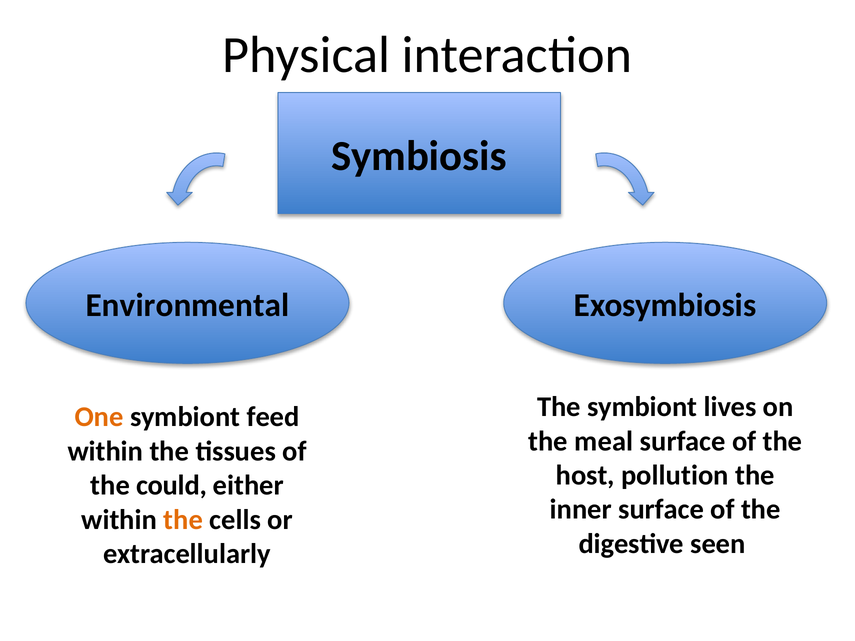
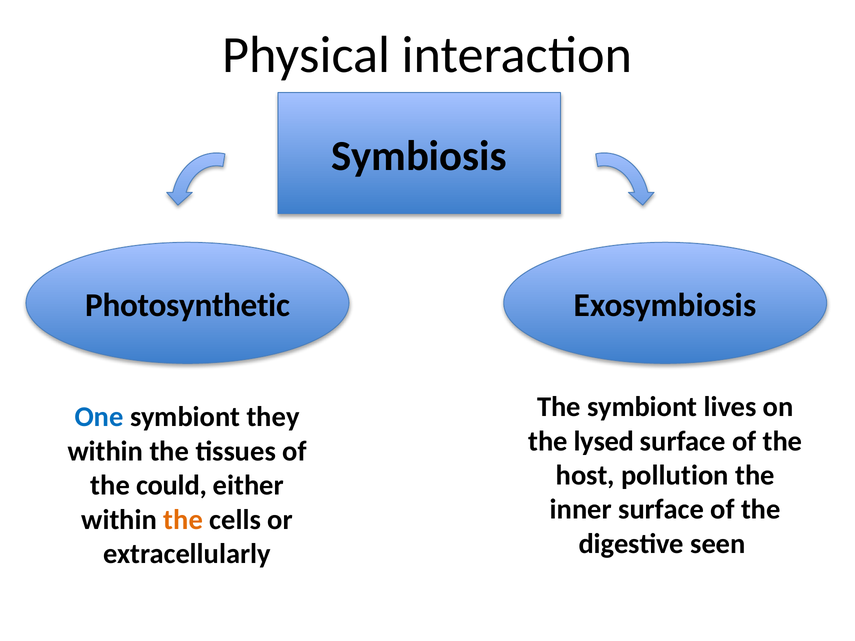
Environmental: Environmental -> Photosynthetic
One colour: orange -> blue
feed: feed -> they
meal: meal -> lysed
